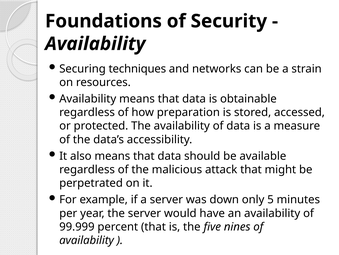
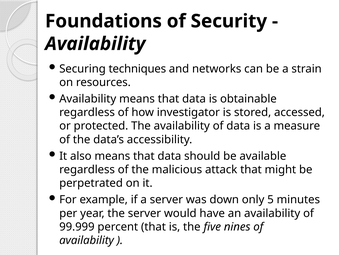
preparation: preparation -> investigator
